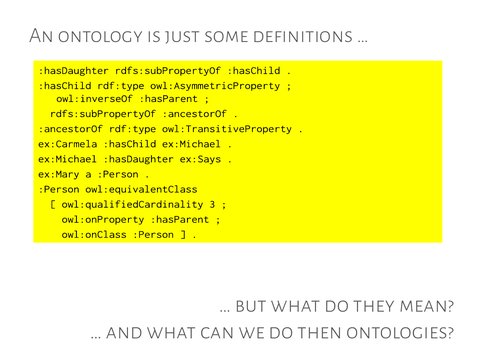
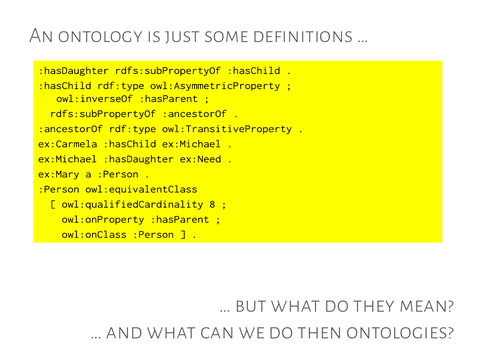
ex:Says: ex:Says -> ex:Need
3: 3 -> 8
